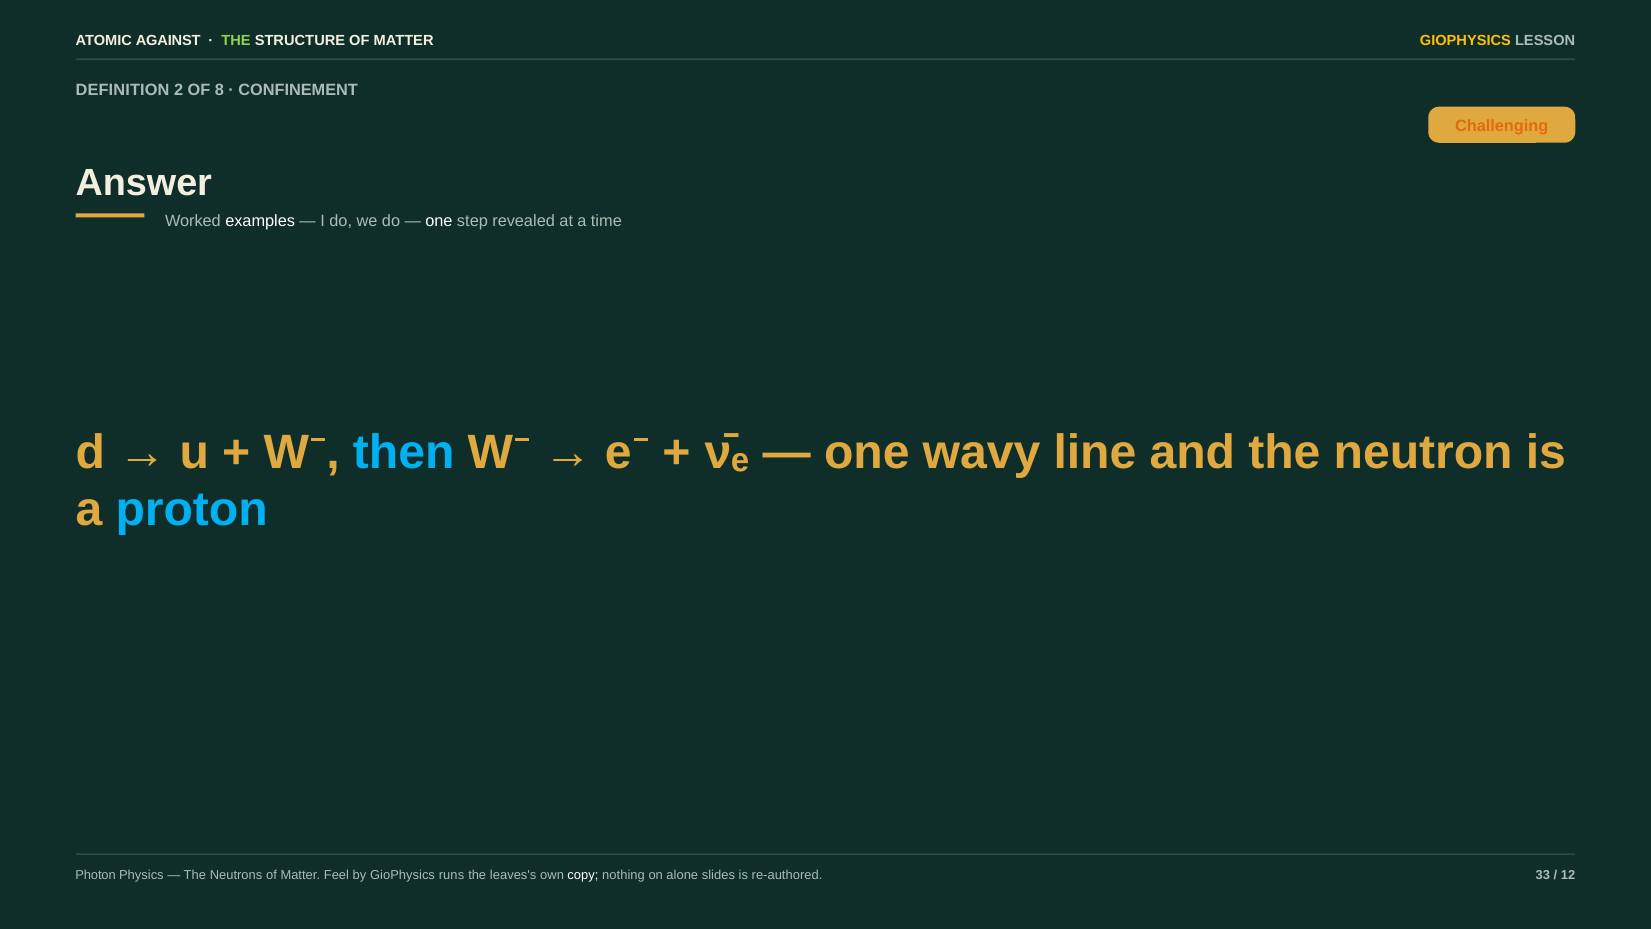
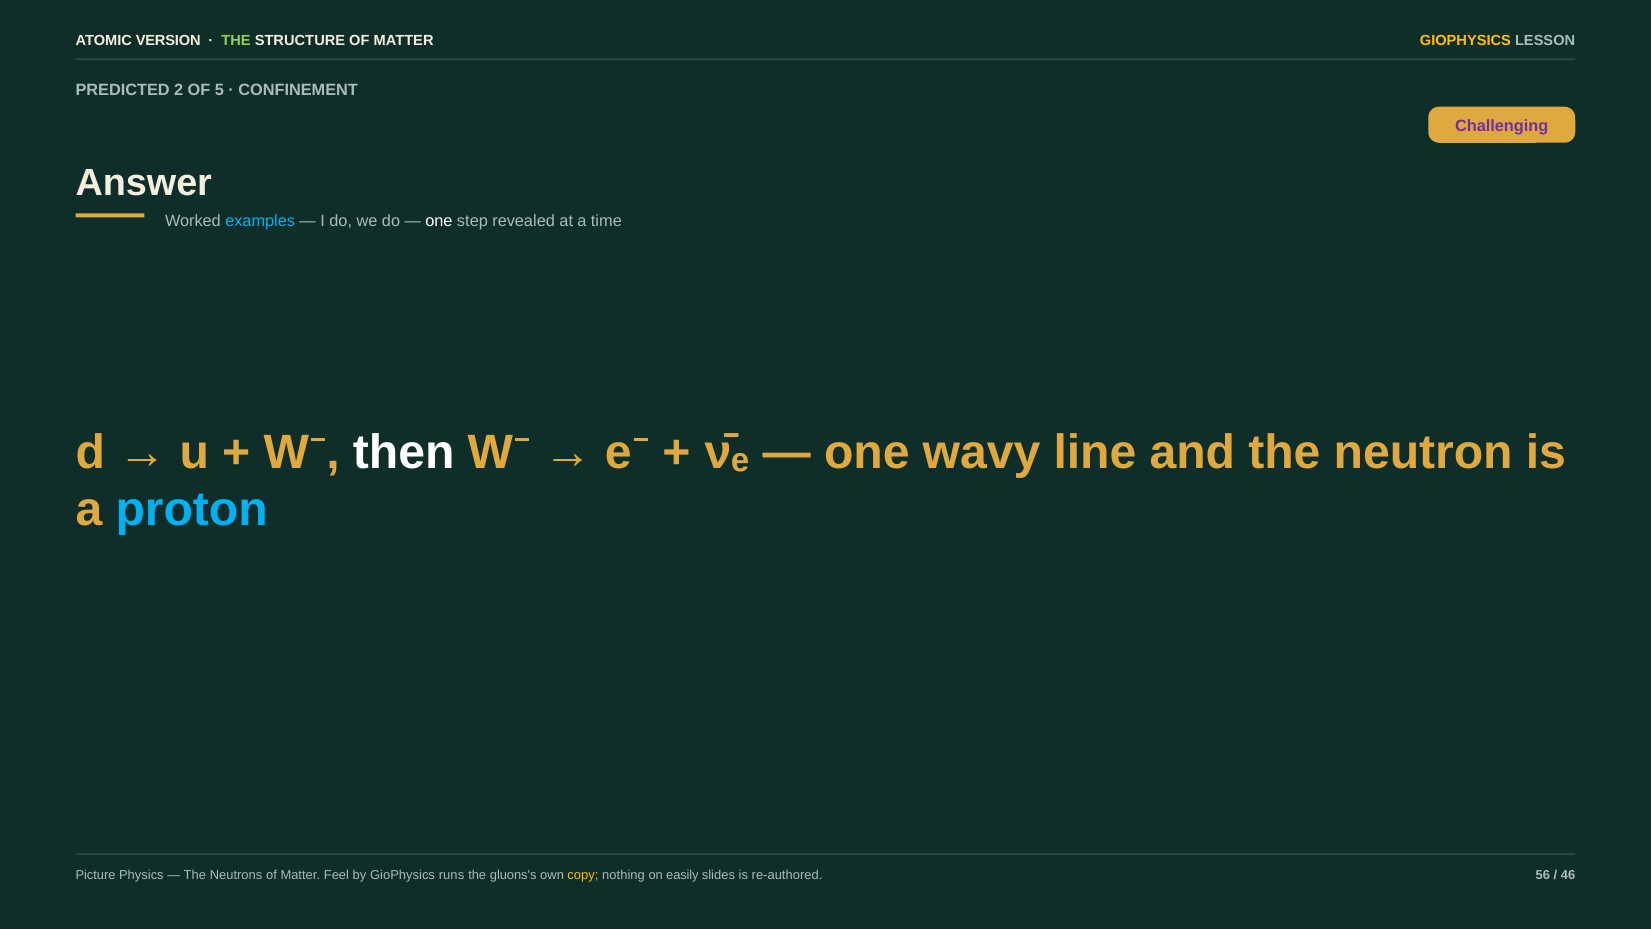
AGAINST: AGAINST -> VERSION
DEFINITION: DEFINITION -> PREDICTED
8: 8 -> 5
Challenging colour: orange -> purple
examples colour: white -> light blue
then colour: light blue -> white
Photon: Photon -> Picture
leaves's: leaves's -> gluons's
copy colour: white -> yellow
alone: alone -> easily
33: 33 -> 56
12: 12 -> 46
